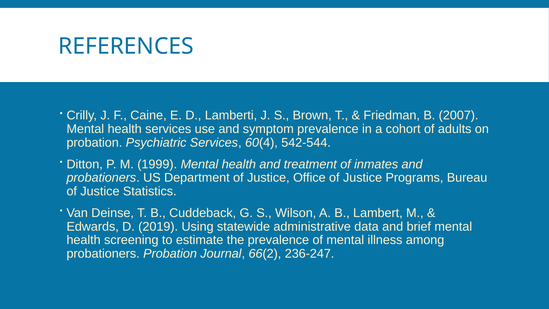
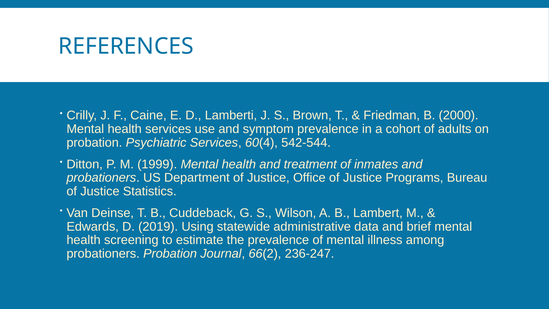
2007: 2007 -> 2000
